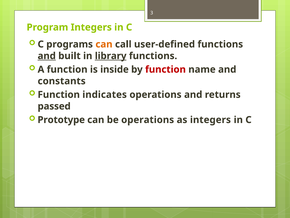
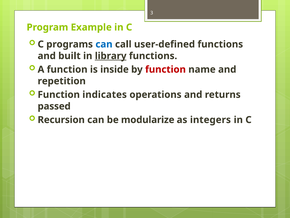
Program Integers: Integers -> Example
can at (104, 44) colour: orange -> blue
and at (47, 56) underline: present -> none
constants: constants -> repetition
Prototype: Prototype -> Recursion
be operations: operations -> modularize
